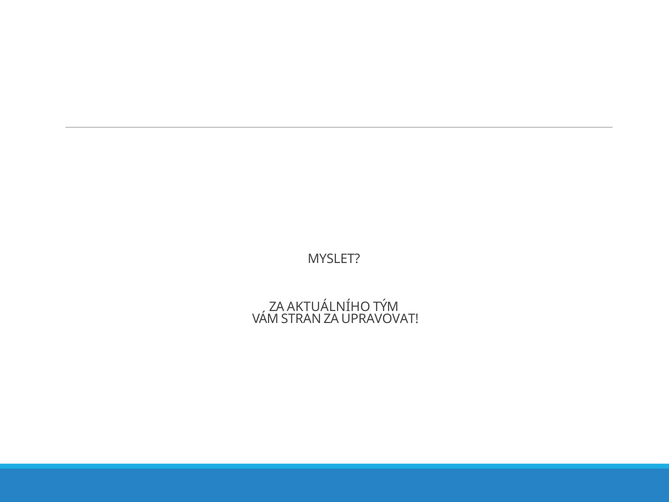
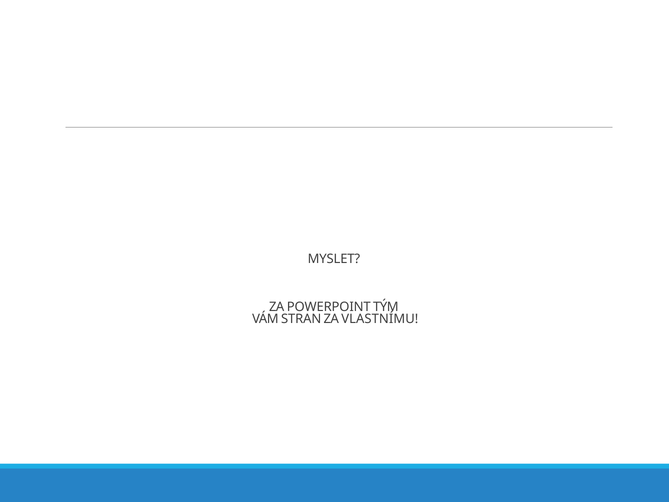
AKTUÁLNÍHO: AKTUÁLNÍHO -> POWERPOINT
UPRAVOVAT: UPRAVOVAT -> VLASTNÍMU
